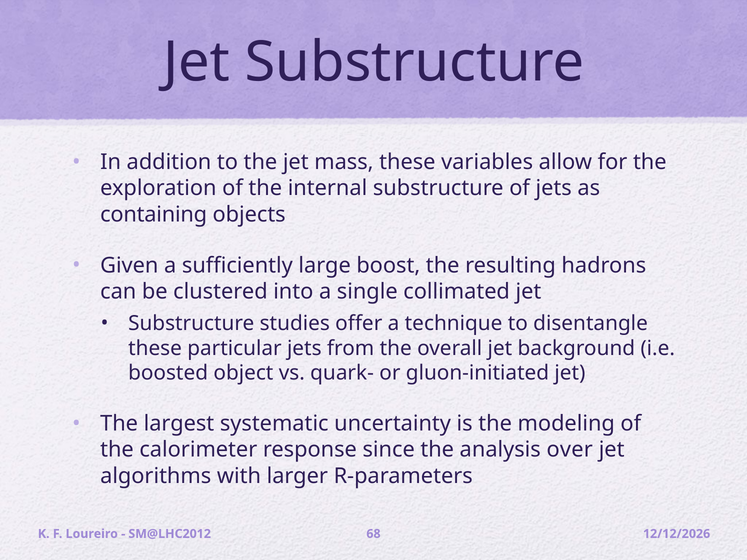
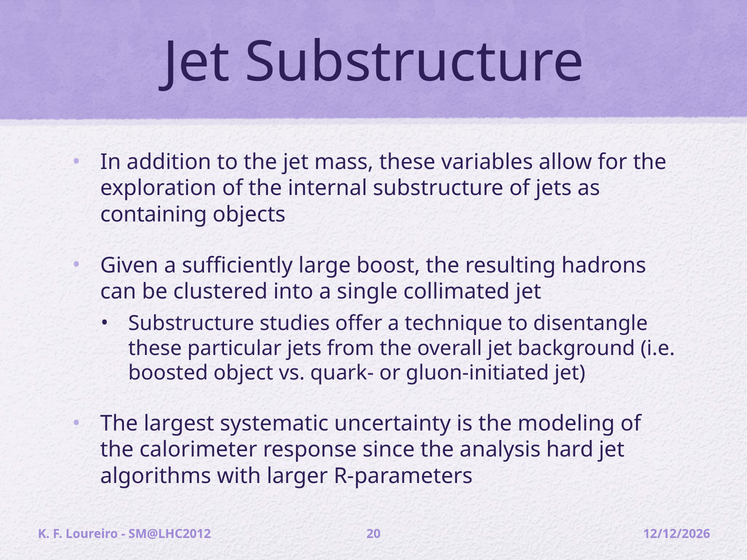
over: over -> hard
68: 68 -> 20
